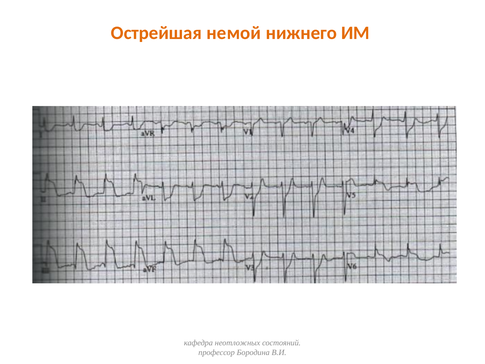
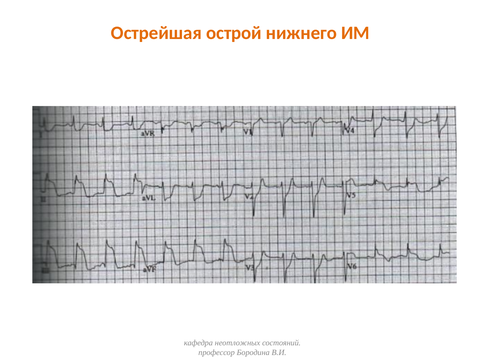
немой: немой -> острой
